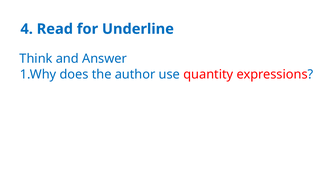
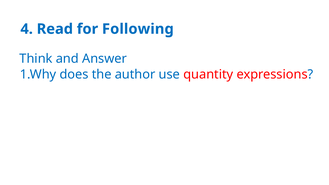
Underline: Underline -> Following
